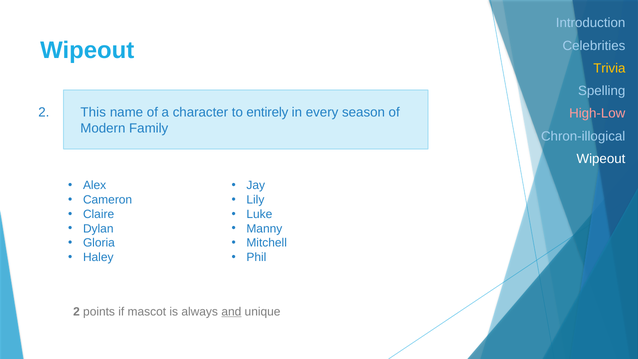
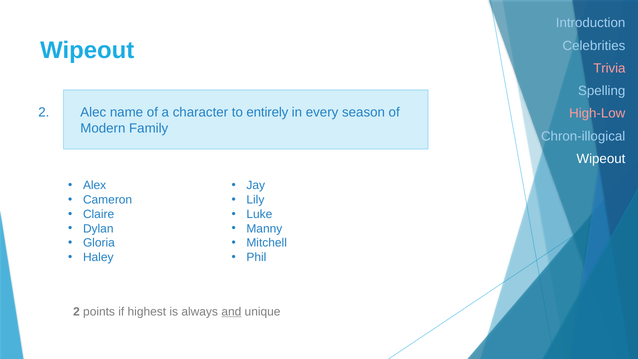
Trivia colour: yellow -> pink
This: This -> Alec
mascot: mascot -> highest
